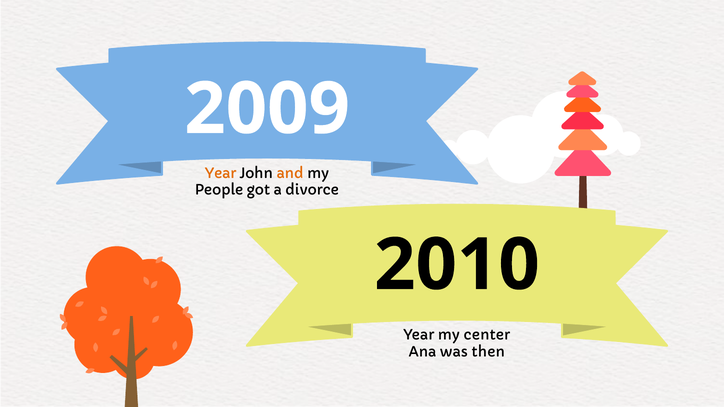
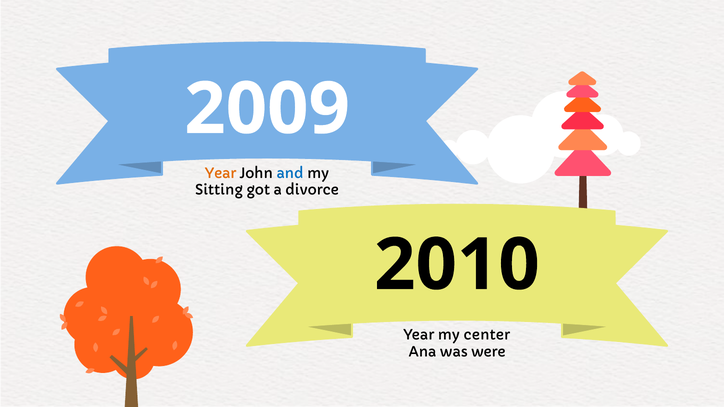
and colour: orange -> blue
People: People -> Sitting
then: then -> were
